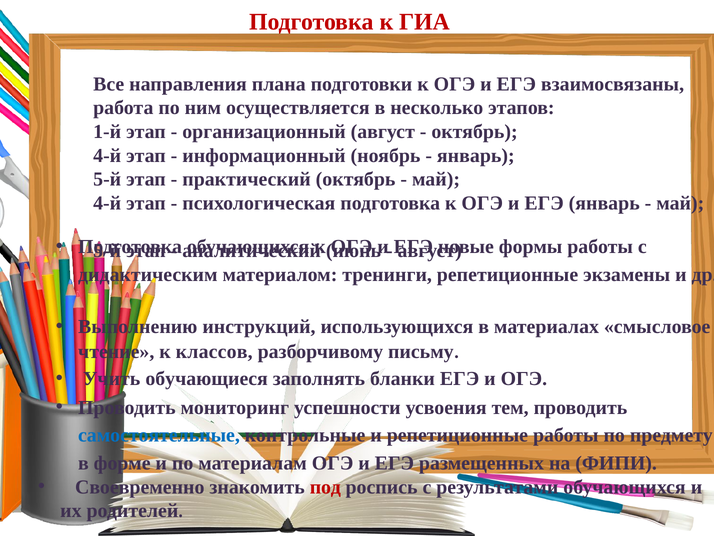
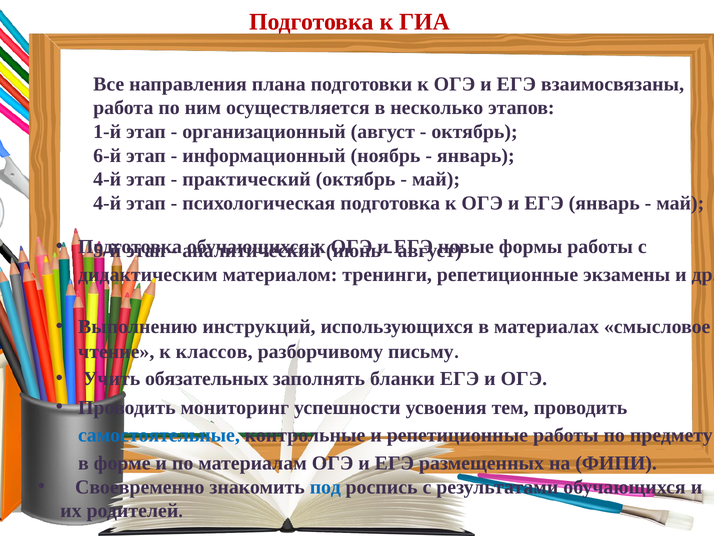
4-й at (107, 155): 4-й -> 6-й
5-й at (107, 179): 5-й -> 4-й
обучающиеся: обучающиеся -> обязательных
под colour: red -> blue
